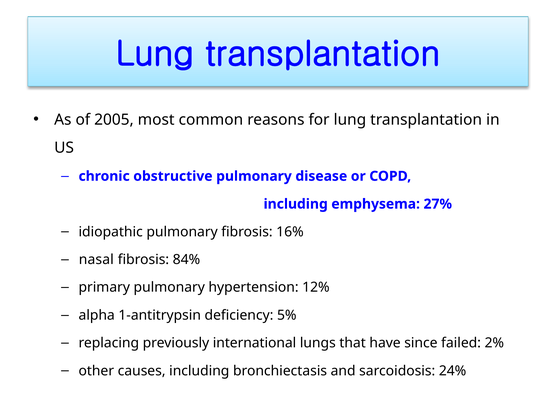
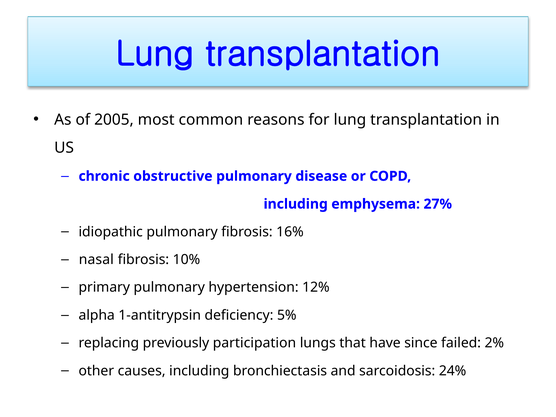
84%: 84% -> 10%
international: international -> participation
